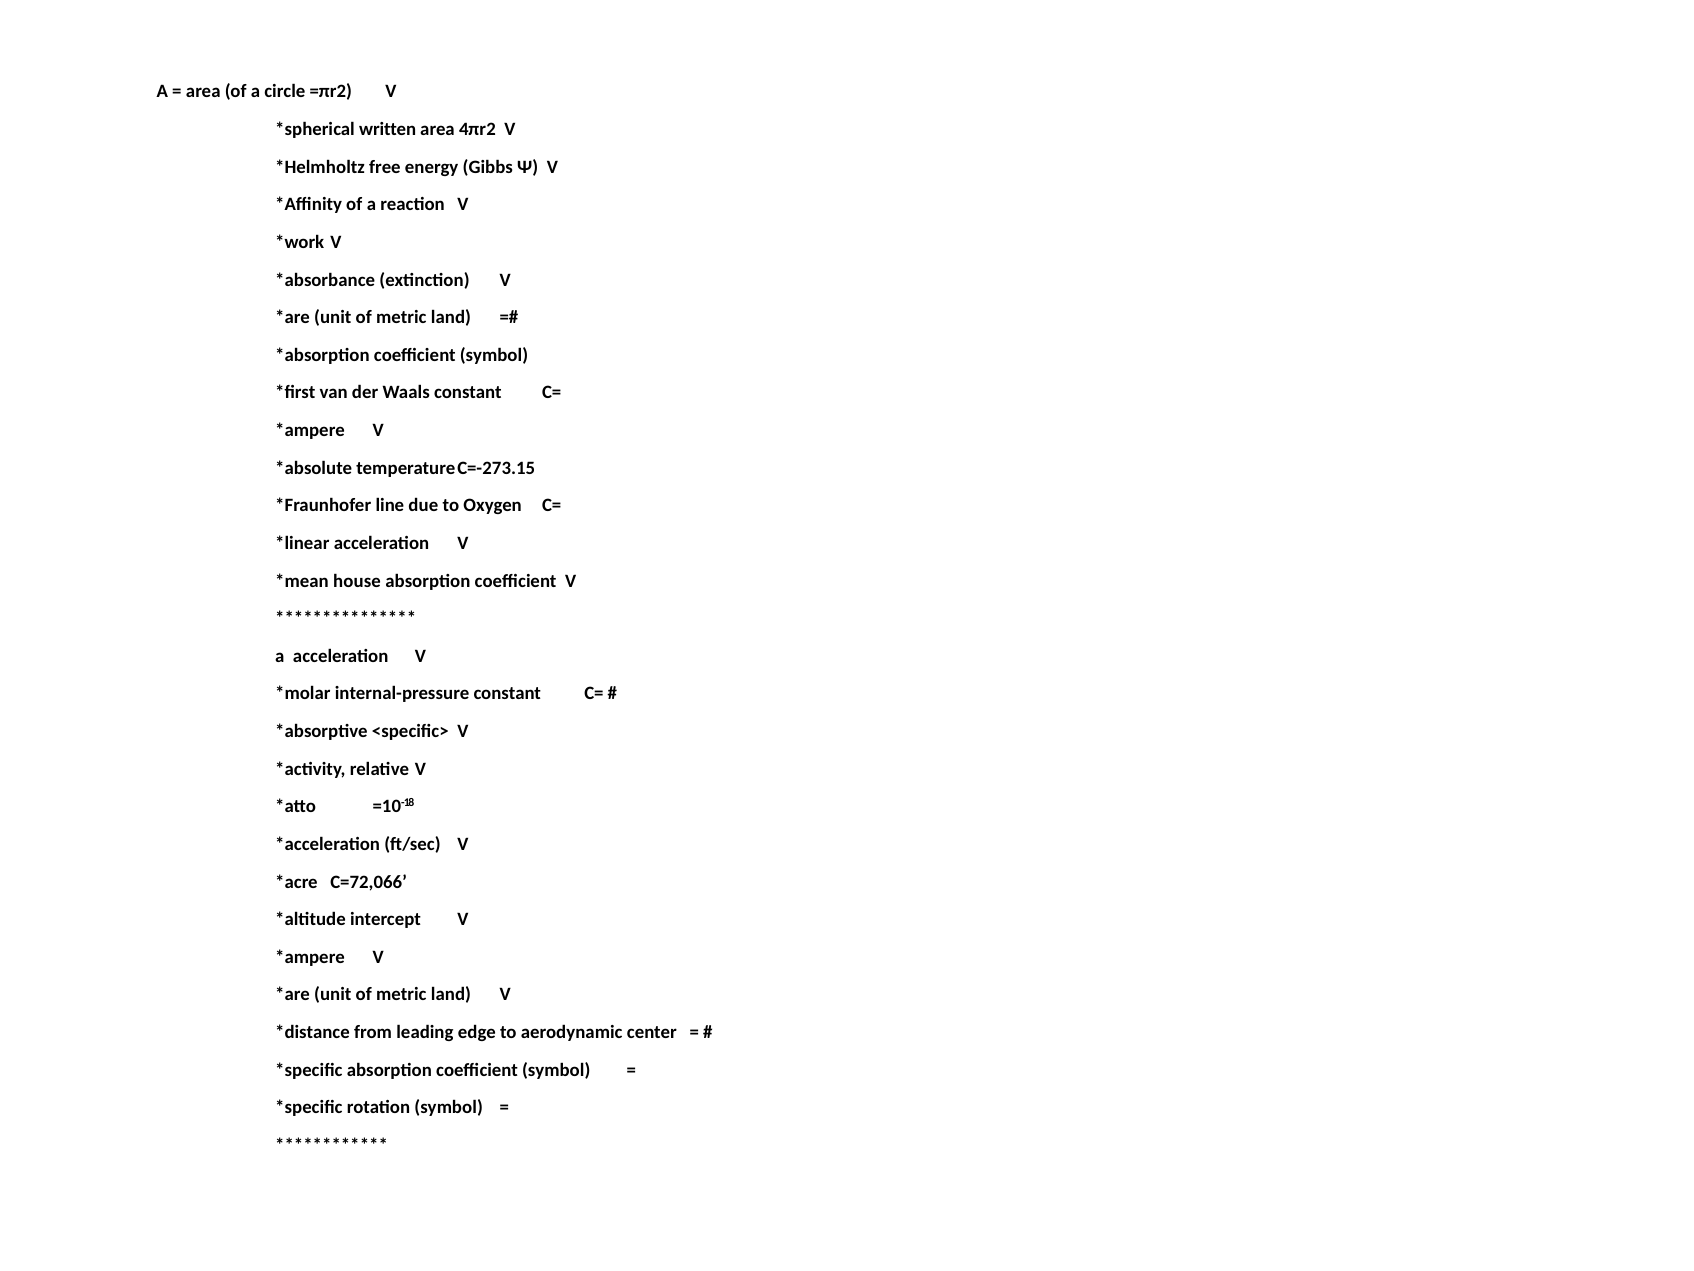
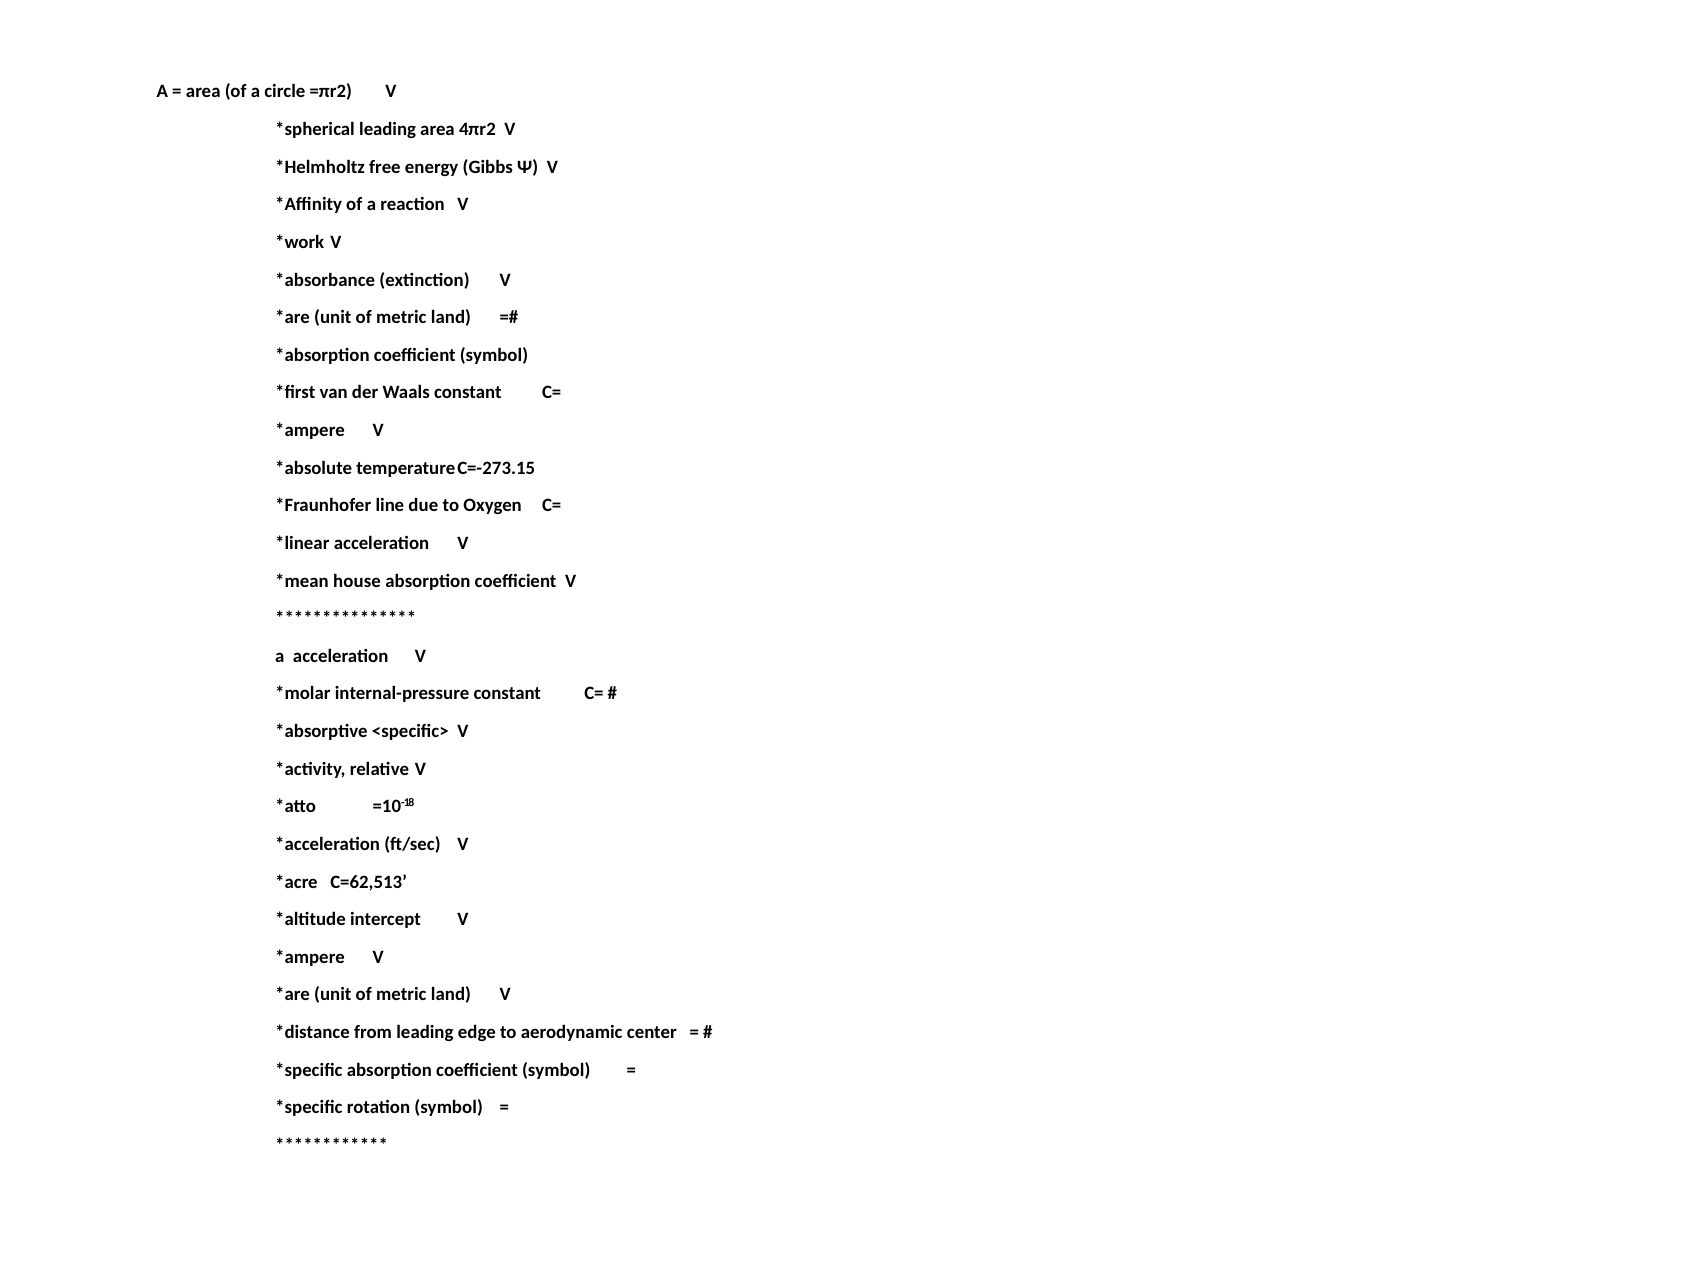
written at (388, 129): written -> leading
C=72,066: C=72,066 -> C=62,513
